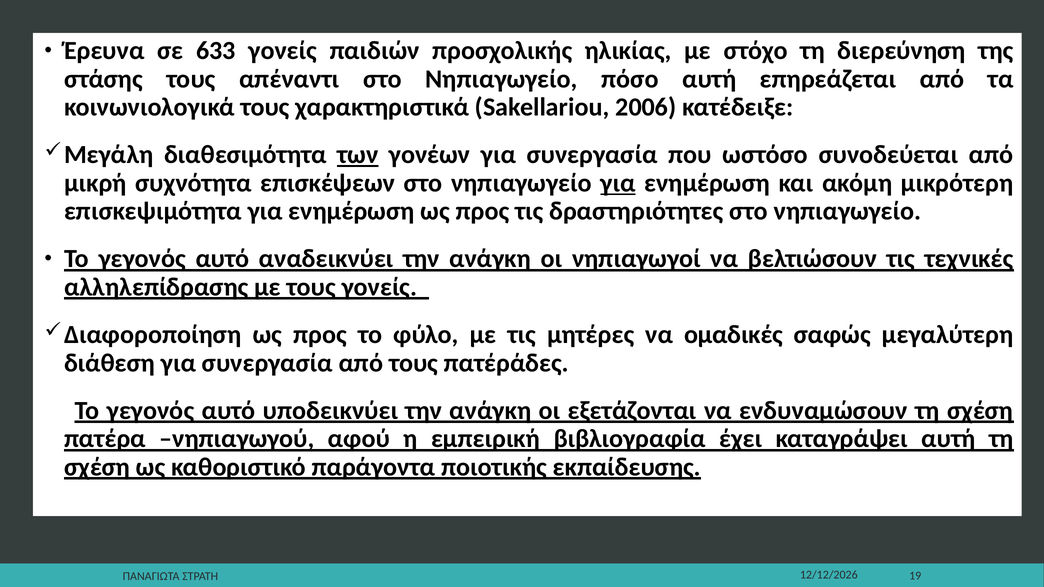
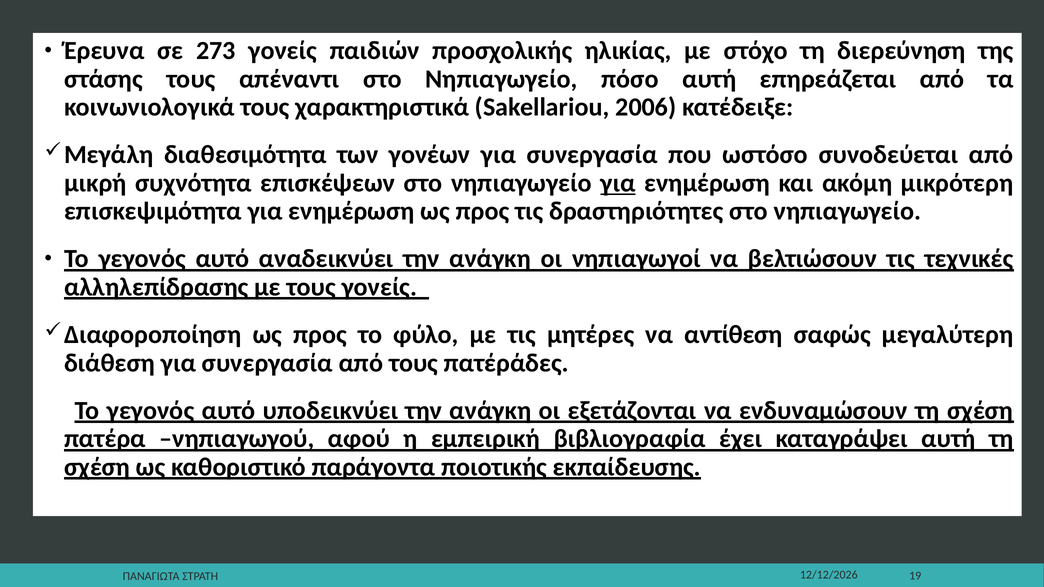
633: 633 -> 273
των underline: present -> none
ομαδικές: ομαδικές -> αντίθεση
